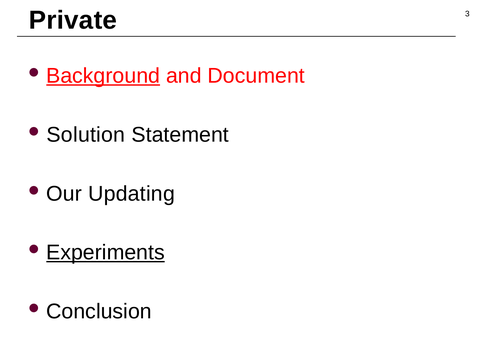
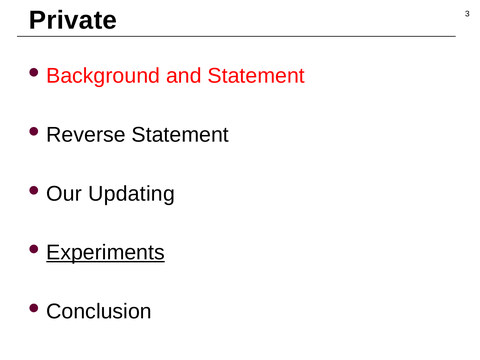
Background underline: present -> none
and Document: Document -> Statement
Solution: Solution -> Reverse
